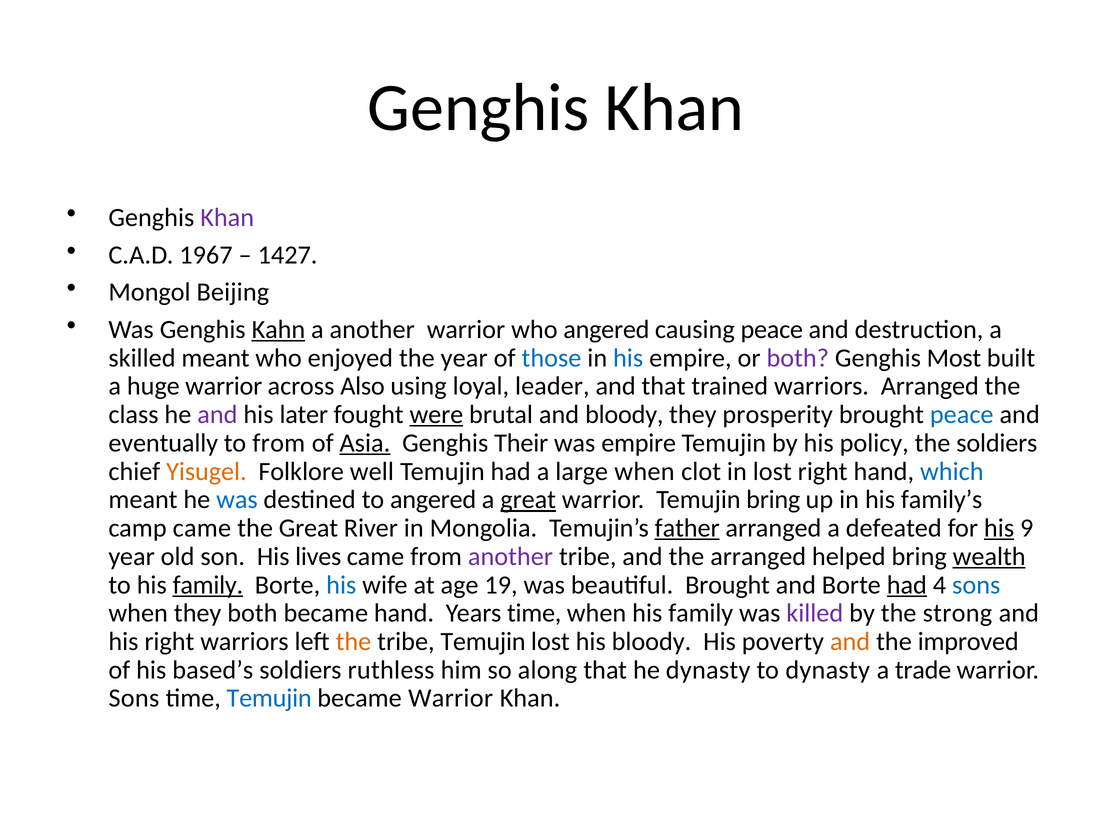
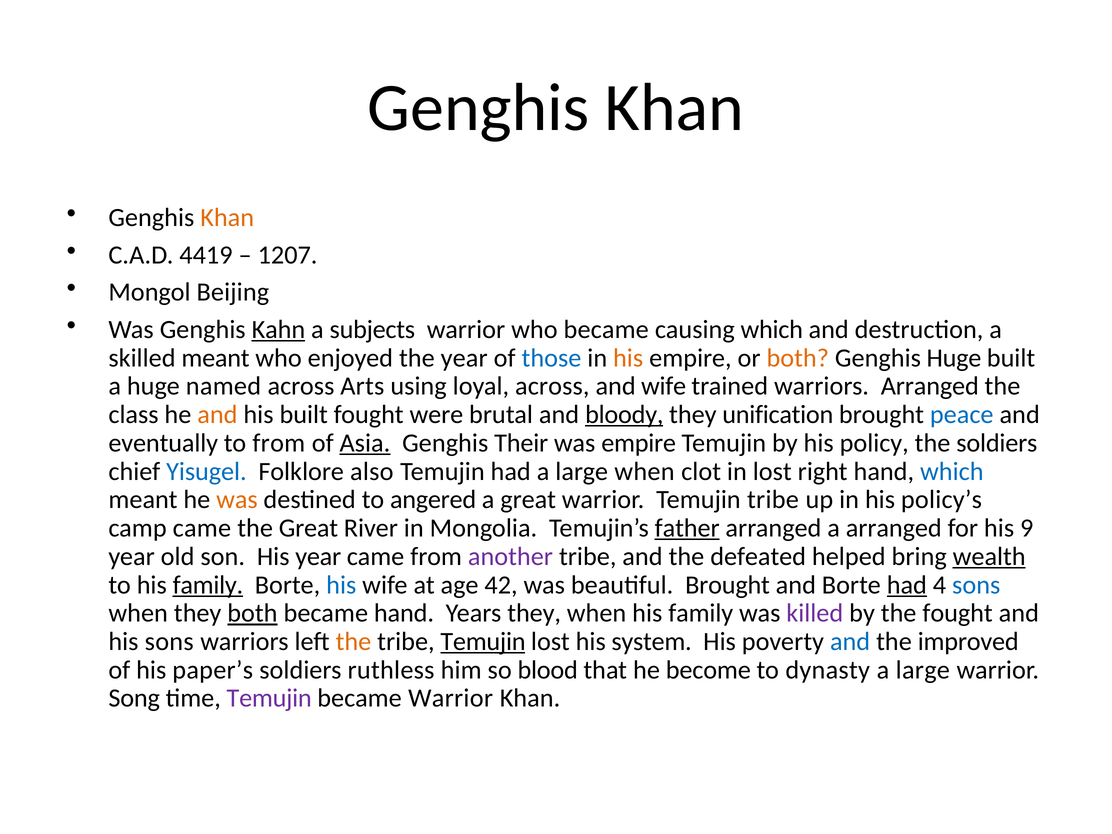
Khan at (227, 218) colour: purple -> orange
1967: 1967 -> 4419
1427: 1427 -> 1207
a another: another -> subjects
who angered: angered -> became
causing peace: peace -> which
his at (628, 358) colour: blue -> orange
both at (798, 358) colour: purple -> orange
Genghis Most: Most -> Huge
huge warrior: warrior -> named
Also: Also -> Arts
loyal leader: leader -> across
and that: that -> wife
and at (217, 415) colour: purple -> orange
his later: later -> built
were underline: present -> none
bloody at (624, 415) underline: none -> present
prosperity: prosperity -> unification
Yisugel colour: orange -> blue
well: well -> also
was at (237, 500) colour: blue -> orange
great at (528, 500) underline: present -> none
Temujin bring: bring -> tribe
family’s: family’s -> policy’s
a defeated: defeated -> arranged
his at (999, 528) underline: present -> none
His lives: lives -> year
the arranged: arranged -> defeated
19: 19 -> 42
both at (252, 613) underline: none -> present
Years time: time -> they
the strong: strong -> fought
his right: right -> sons
Temujin at (483, 642) underline: none -> present
his bloody: bloody -> system
and at (850, 642) colour: orange -> blue
based’s: based’s -> paper’s
along: along -> blood
he dynasty: dynasty -> become
trade at (923, 670): trade -> large
Sons at (134, 698): Sons -> Song
Temujin at (269, 698) colour: blue -> purple
